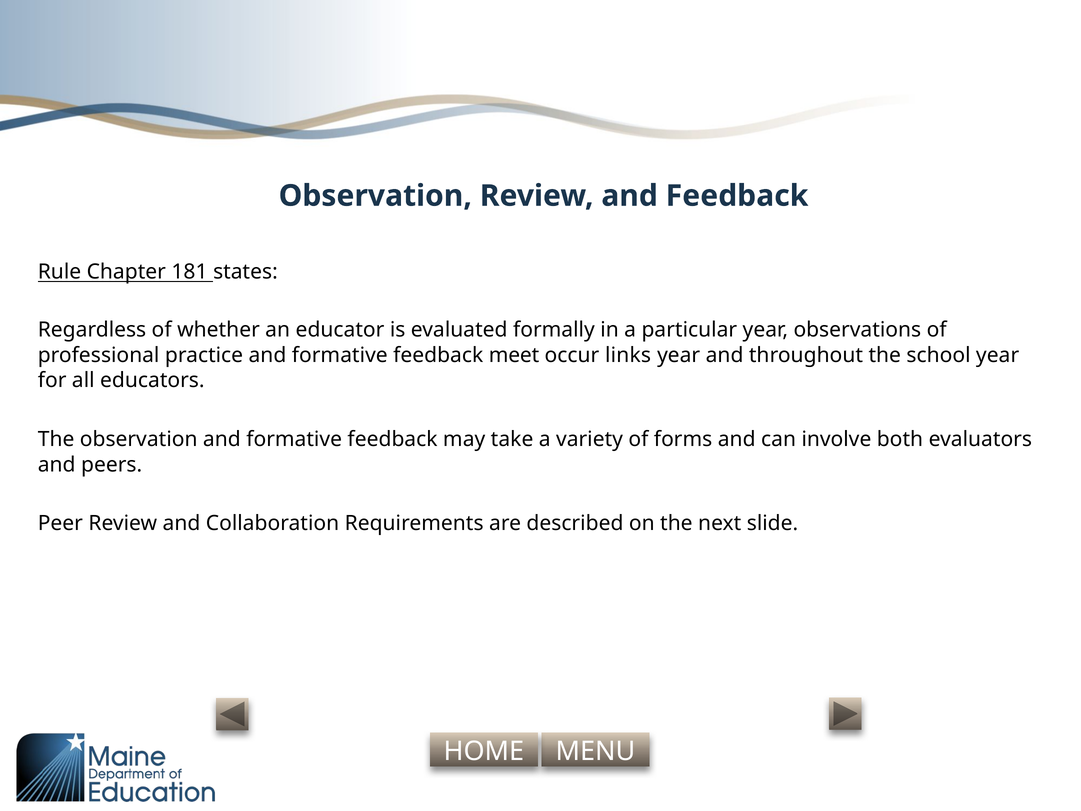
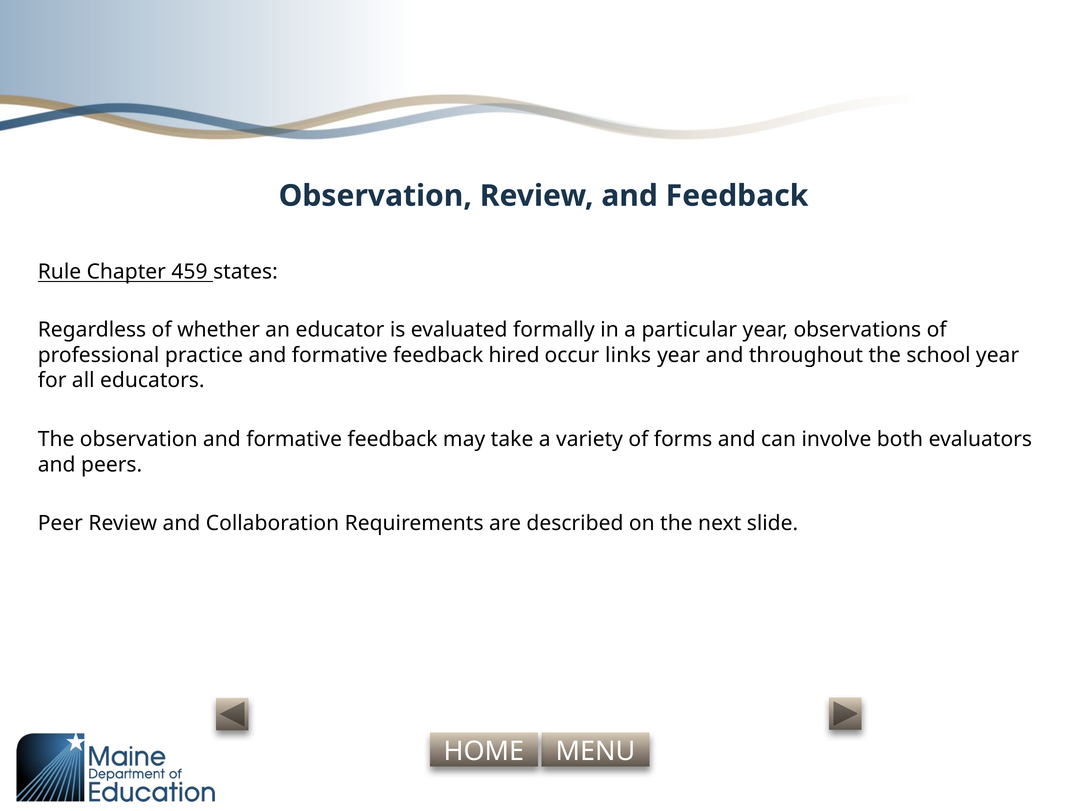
181: 181 -> 459
meet: meet -> hired
